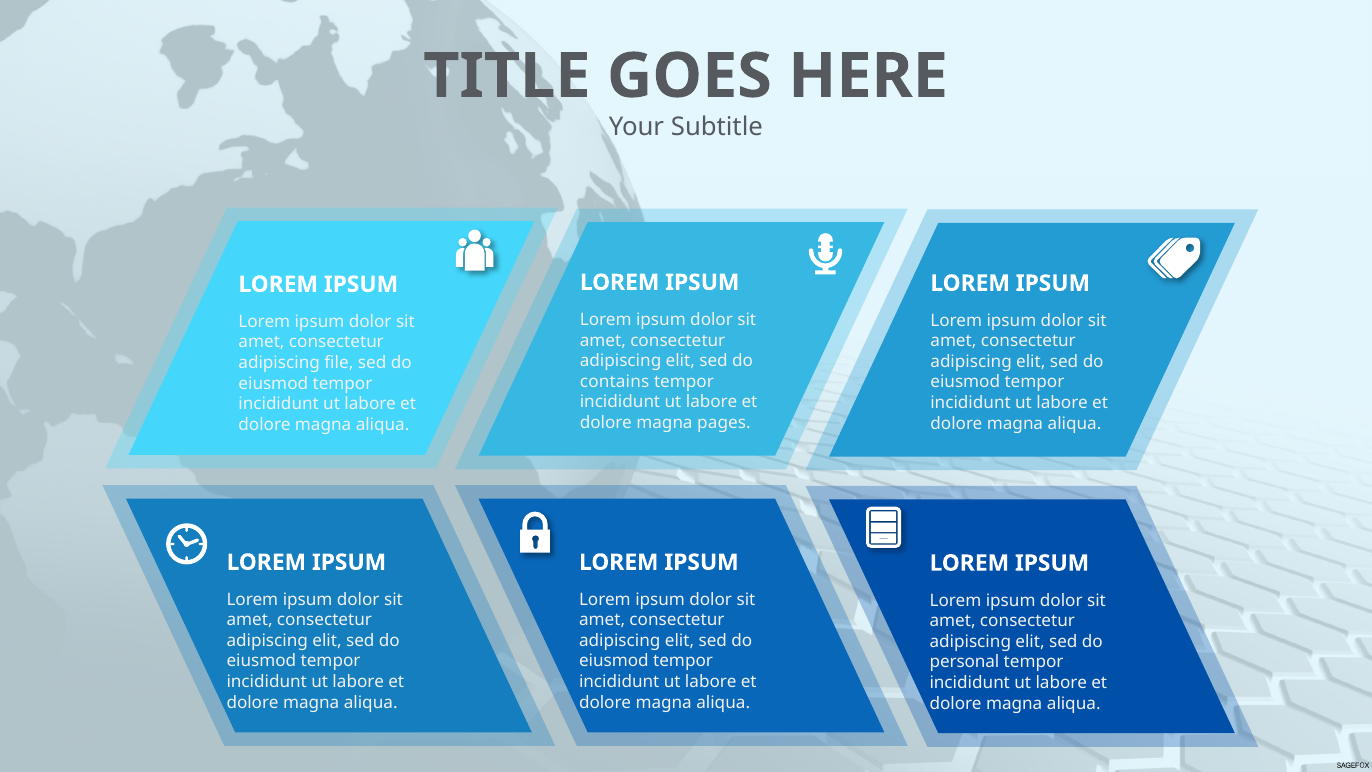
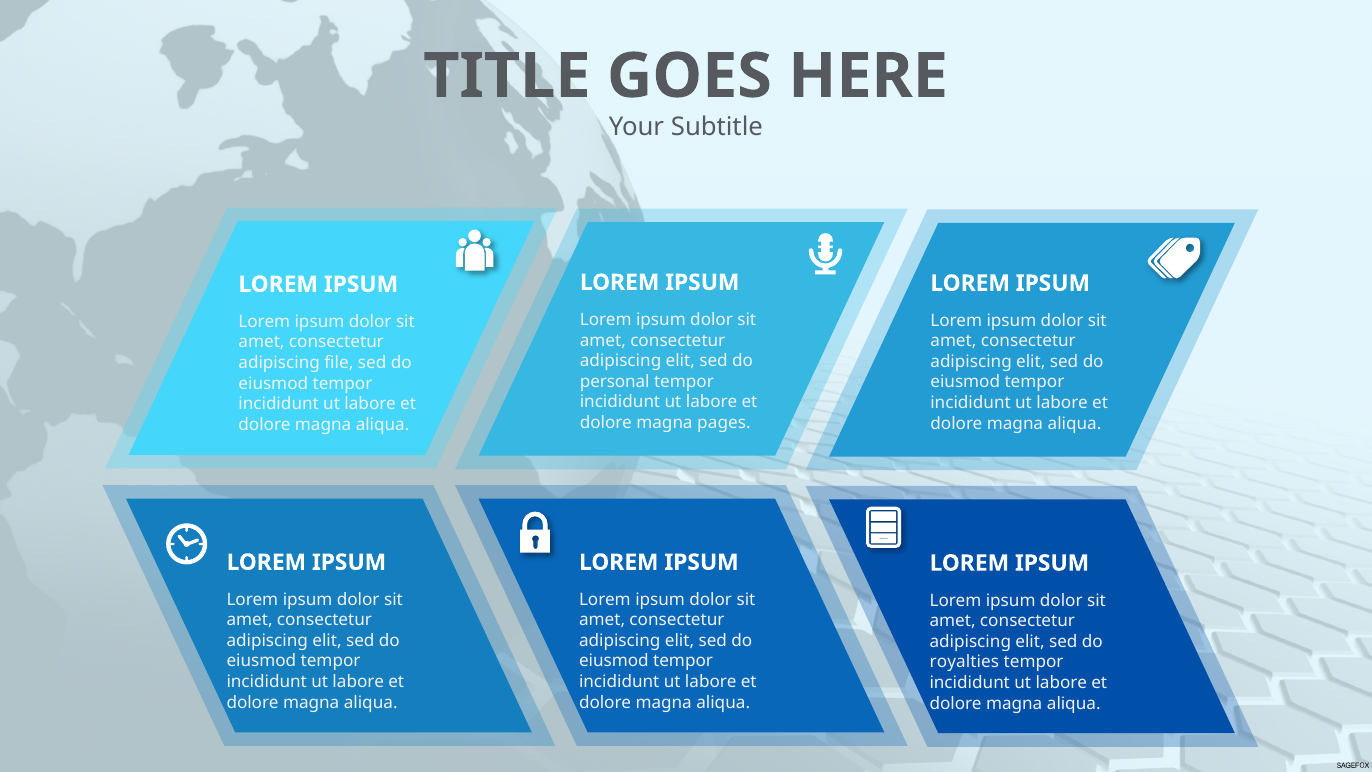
contains: contains -> personal
personal: personal -> royalties
